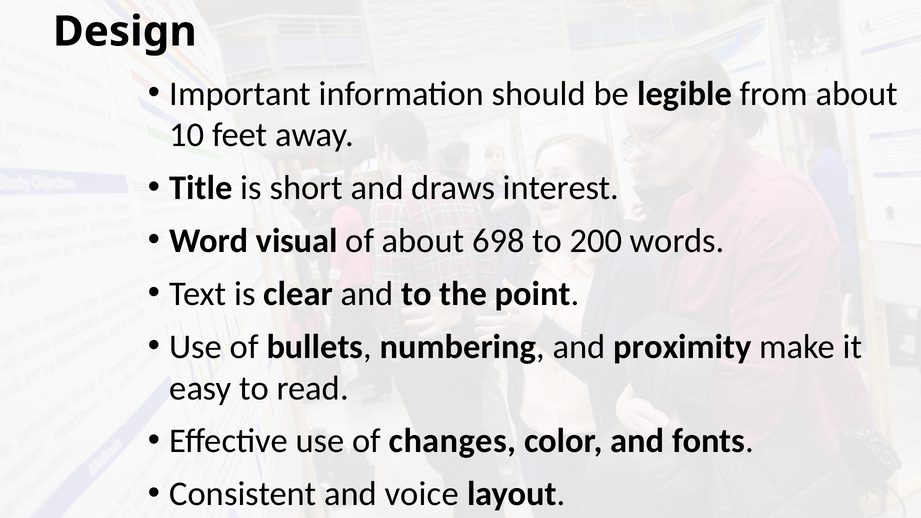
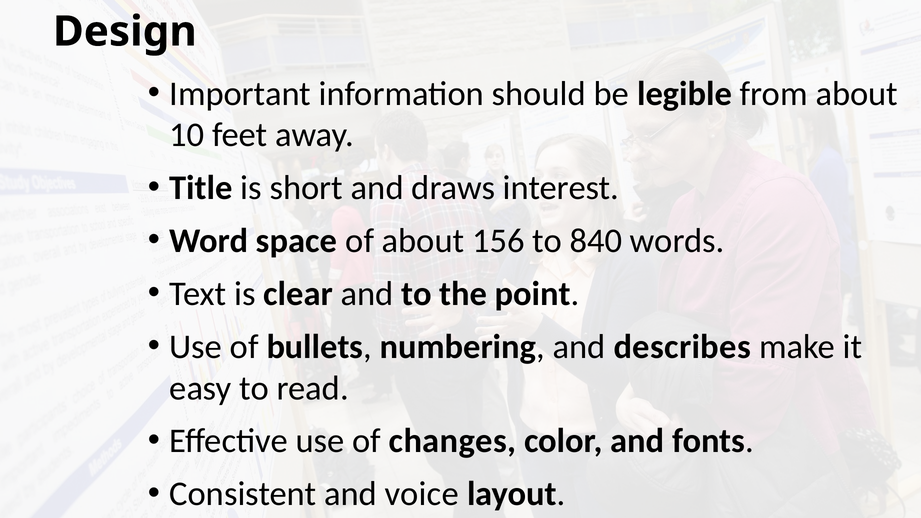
visual: visual -> space
698: 698 -> 156
200: 200 -> 840
proximity: proximity -> describes
